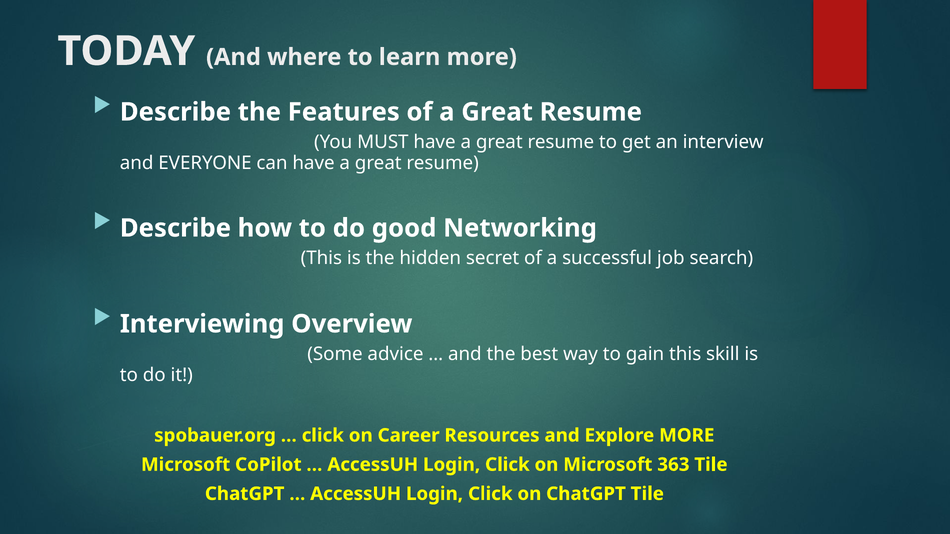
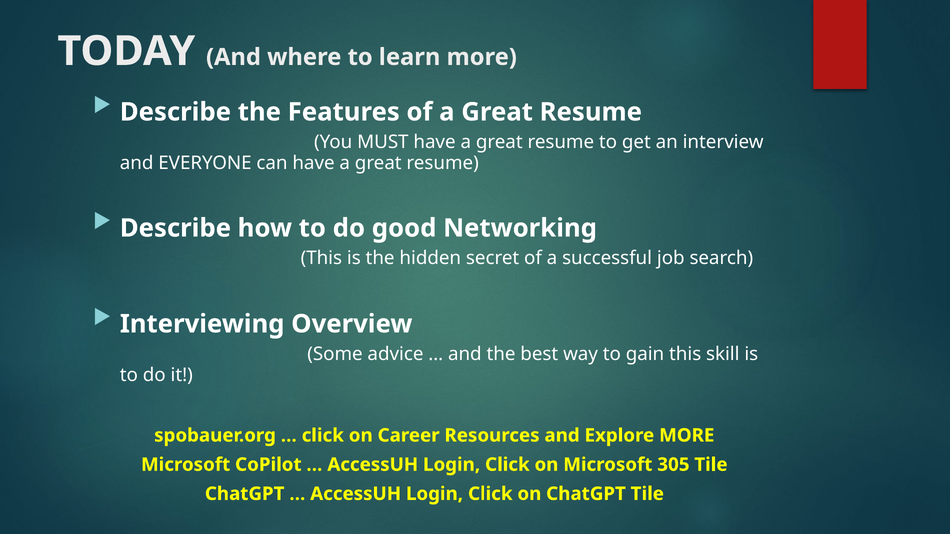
363: 363 -> 305
